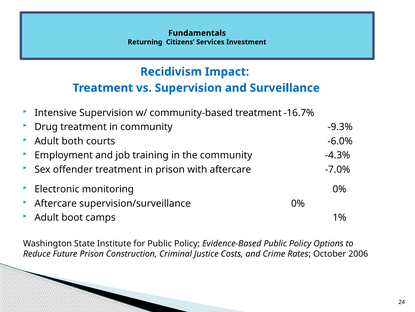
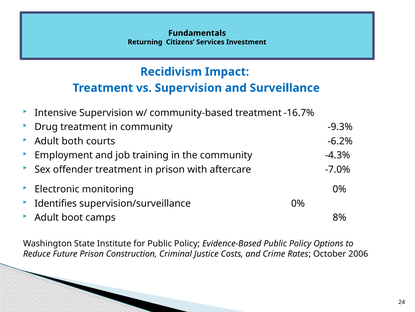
-6.0%: -6.0% -> -6.2%
Aftercare at (56, 203): Aftercare -> Identifies
1%: 1% -> 8%
